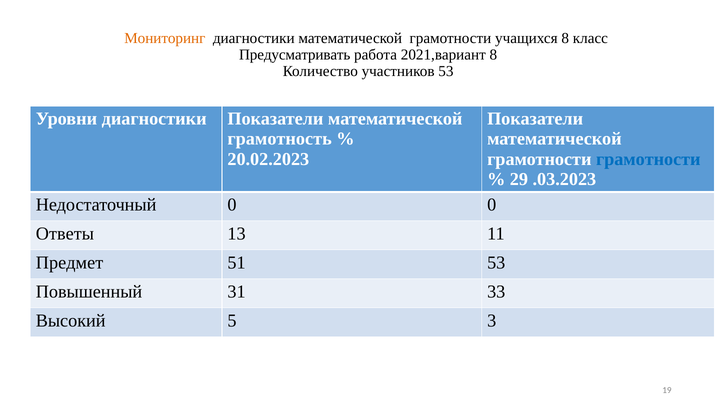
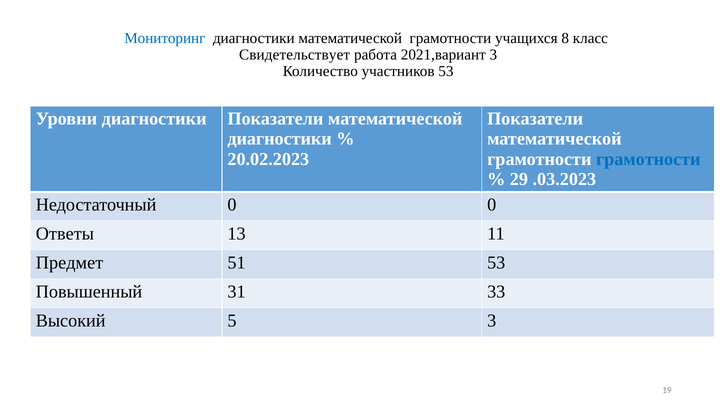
Мониторинг colour: orange -> blue
Предусматривать: Предусматривать -> Свидетельствует
2021,вариант 8: 8 -> 3
грамотность at (280, 139): грамотность -> диагностики
